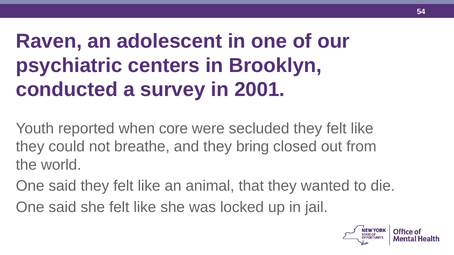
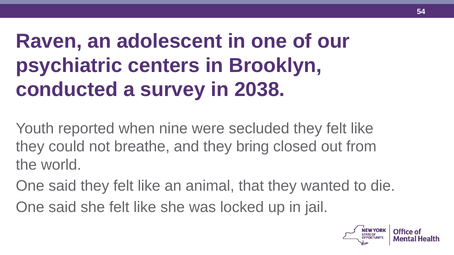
2001: 2001 -> 2038
core: core -> nine
